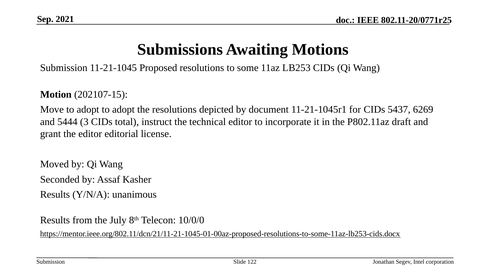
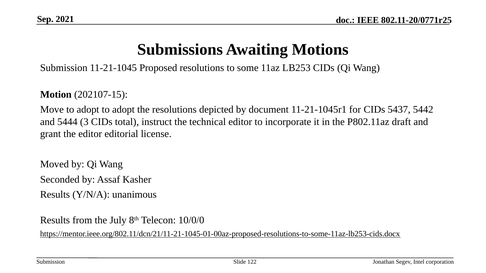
6269: 6269 -> 5442
